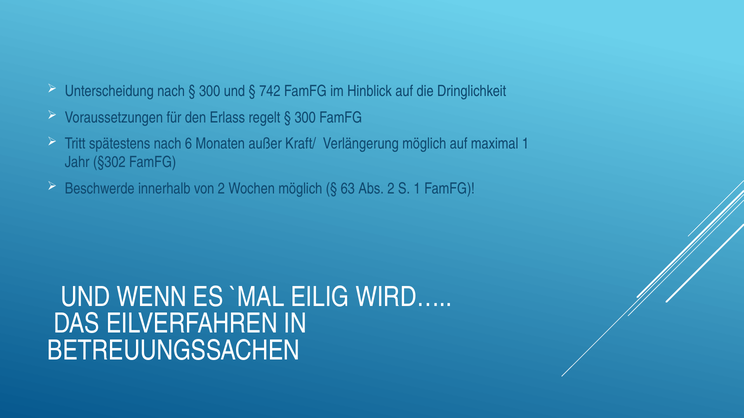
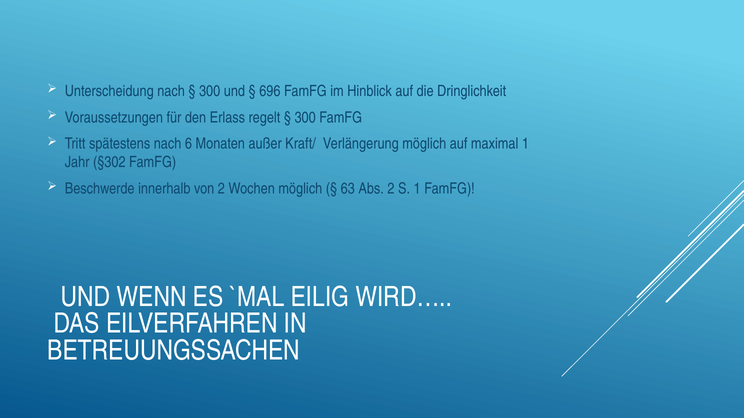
742: 742 -> 696
